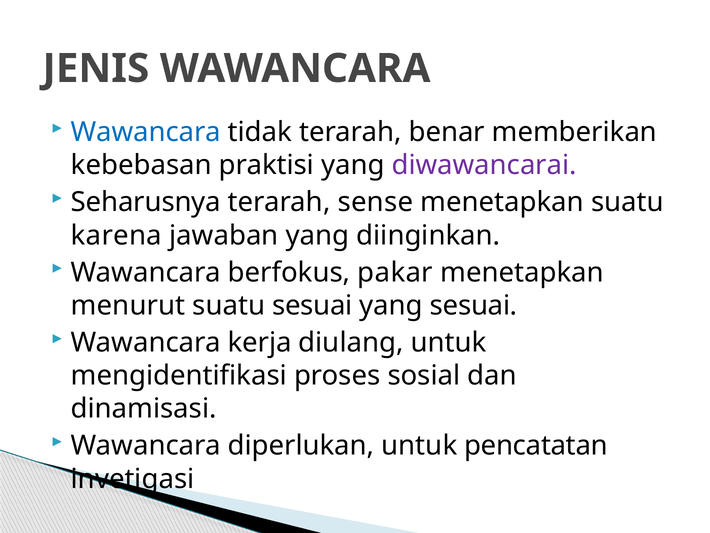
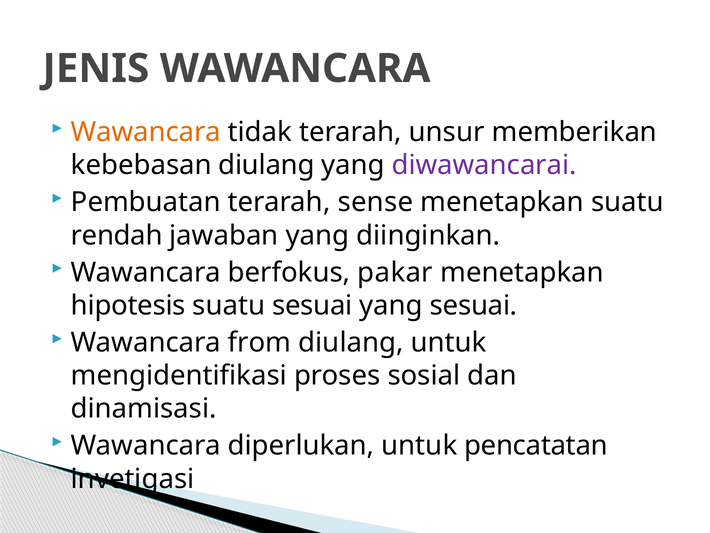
Wawancara at (146, 132) colour: blue -> orange
benar: benar -> unsur
kebebasan praktisi: praktisi -> diulang
Seharusnya: Seharusnya -> Pembuatan
karena: karena -> rendah
menurut: menurut -> hipotesis
kerja: kerja -> from
